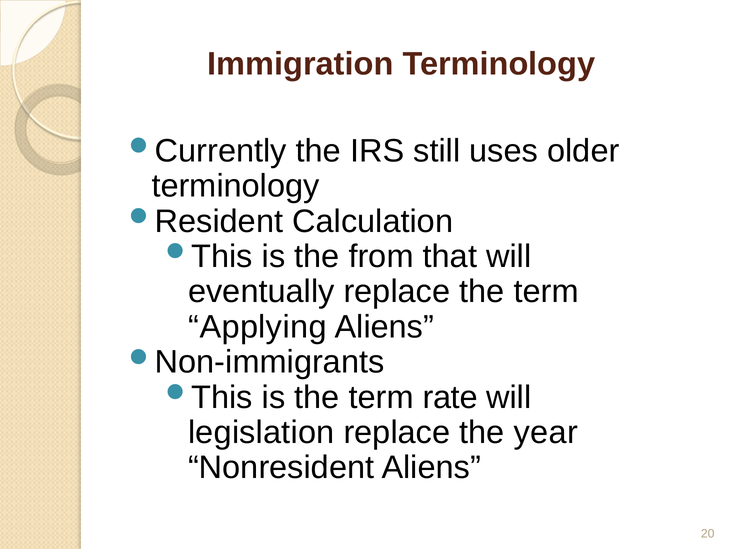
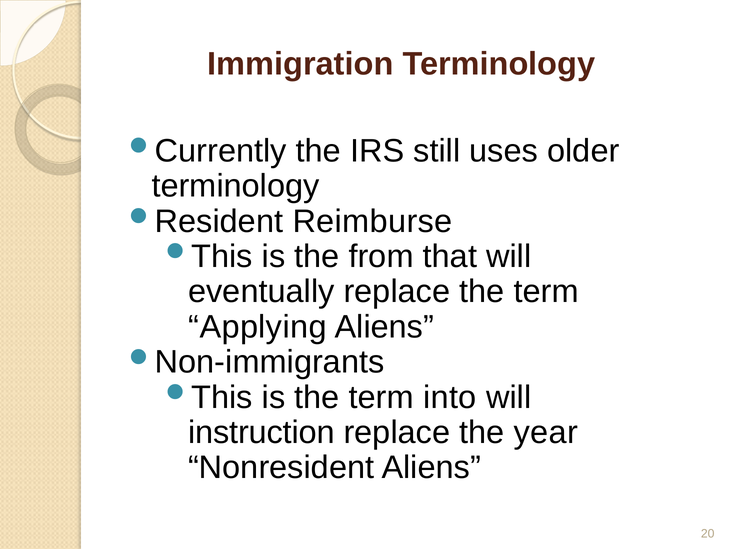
Calculation: Calculation -> Reimburse
rate: rate -> into
legislation: legislation -> instruction
